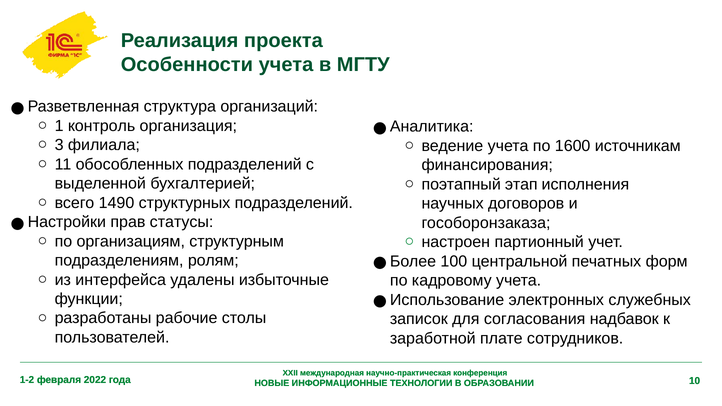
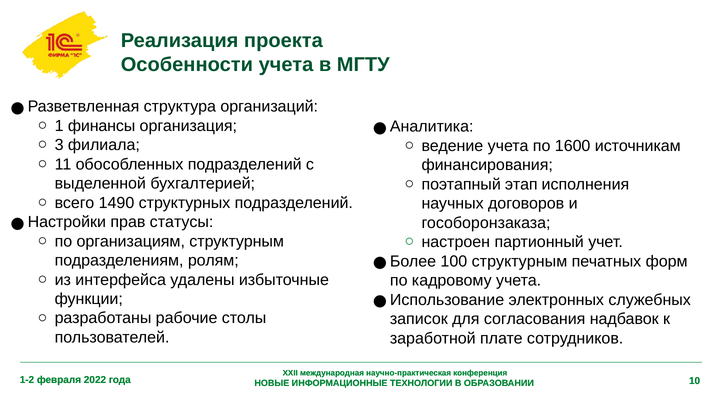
контроль: контроль -> финансы
100 центральной: центральной -> структурным
